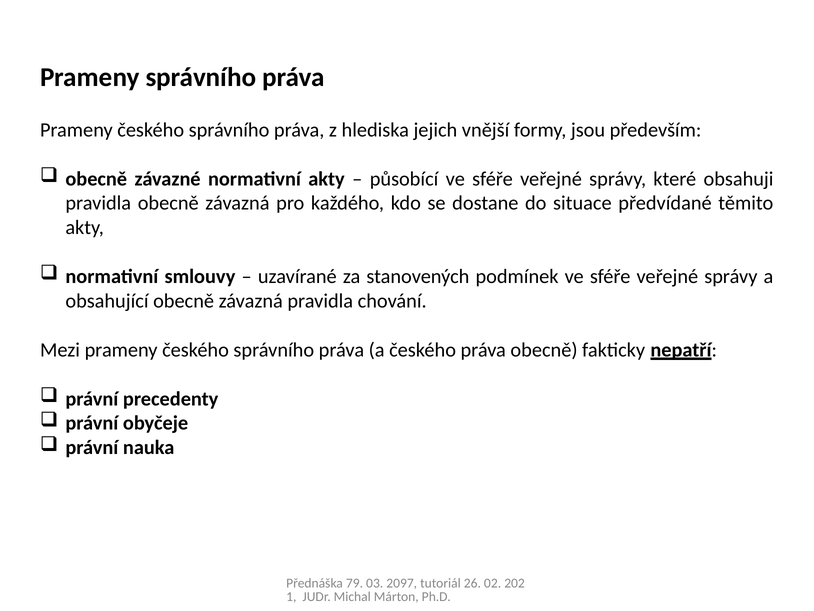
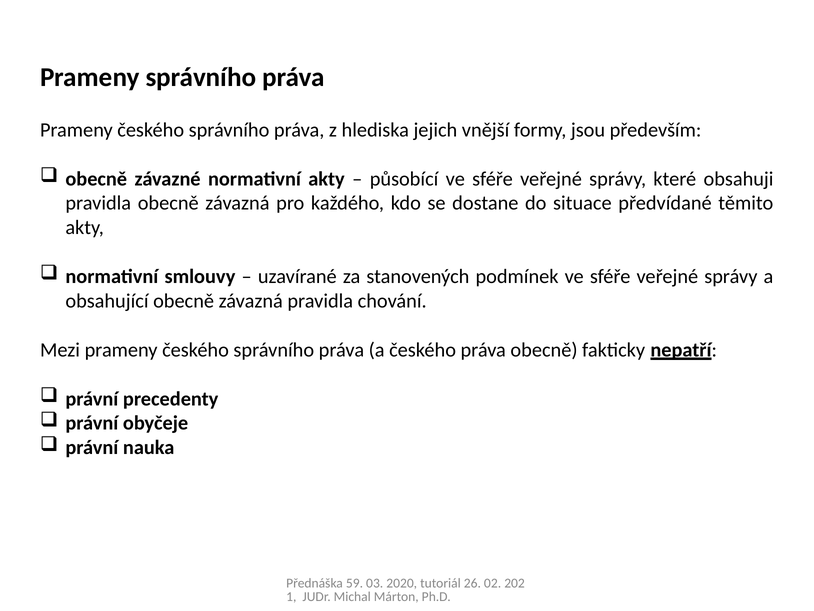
79: 79 -> 59
2097: 2097 -> 2020
